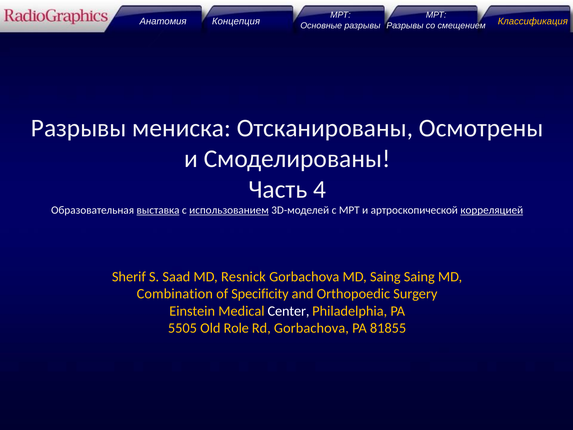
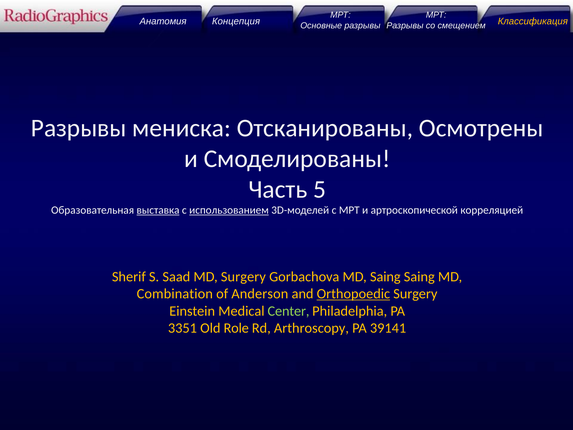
4: 4 -> 5
корреляцией underline: present -> none
MD Resnick: Resnick -> Surgery
Specificity: Specificity -> Anderson
Orthopoedic underline: none -> present
Center colour: white -> light green
5505: 5505 -> 3351
Rd Gorbachova: Gorbachova -> Arthroscopy
81855: 81855 -> 39141
